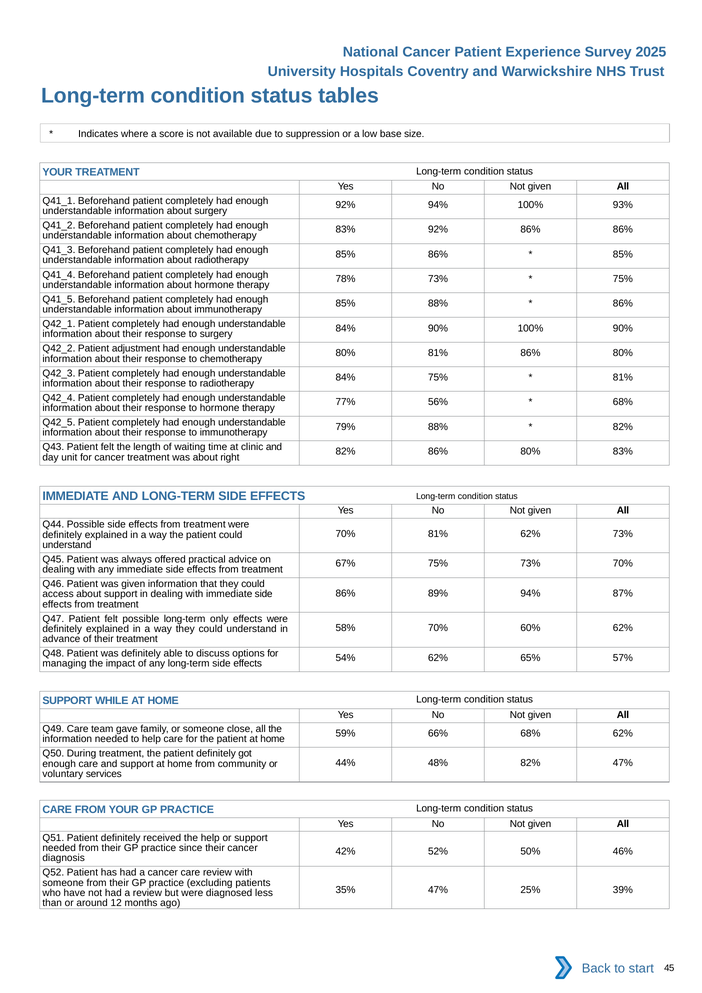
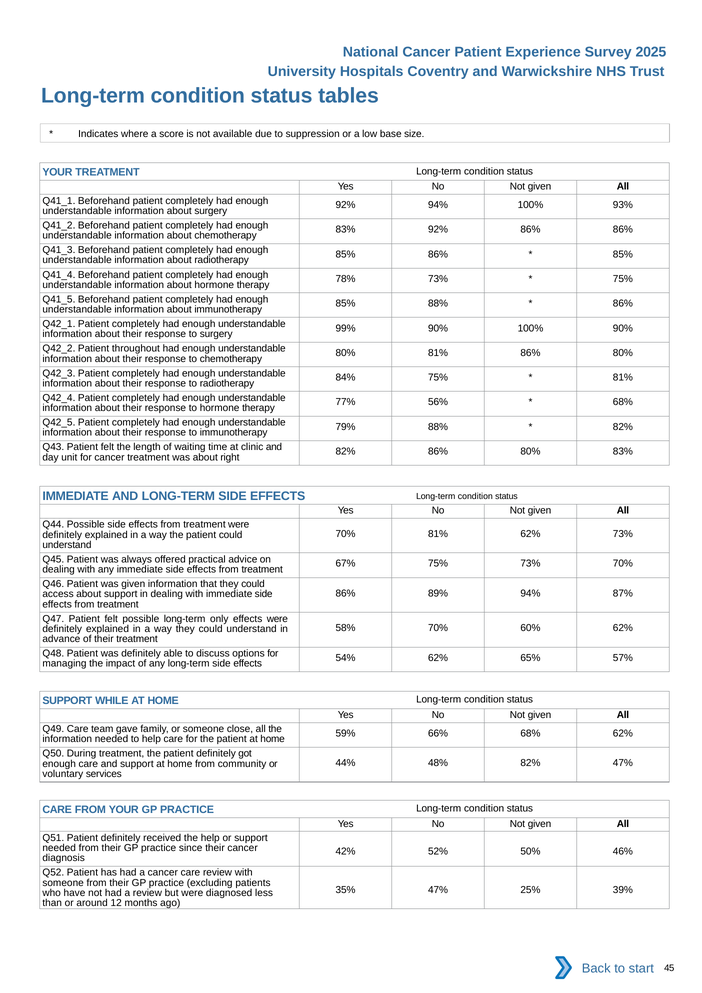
84% at (346, 328): 84% -> 99%
adjustment: adjustment -> throughout
